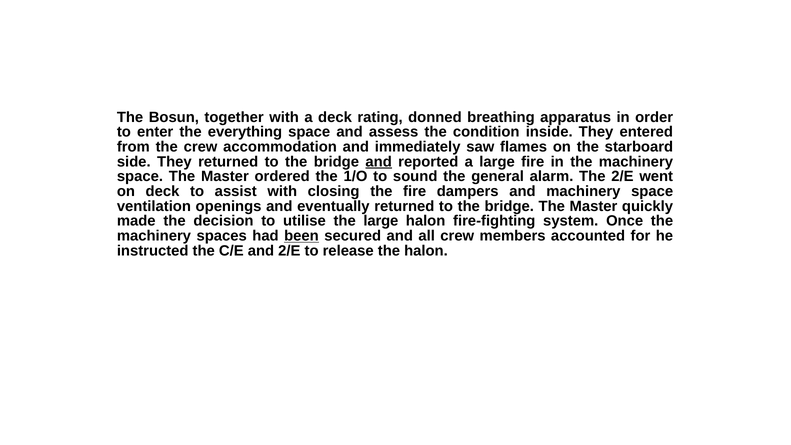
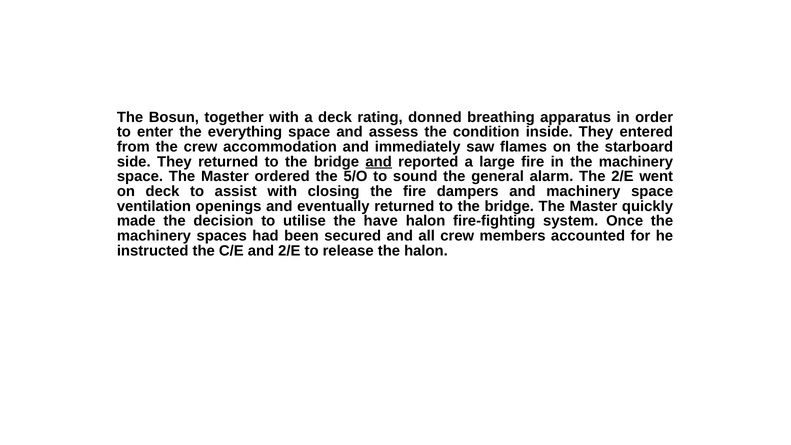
1/O: 1/O -> 5/O
the large: large -> have
been underline: present -> none
